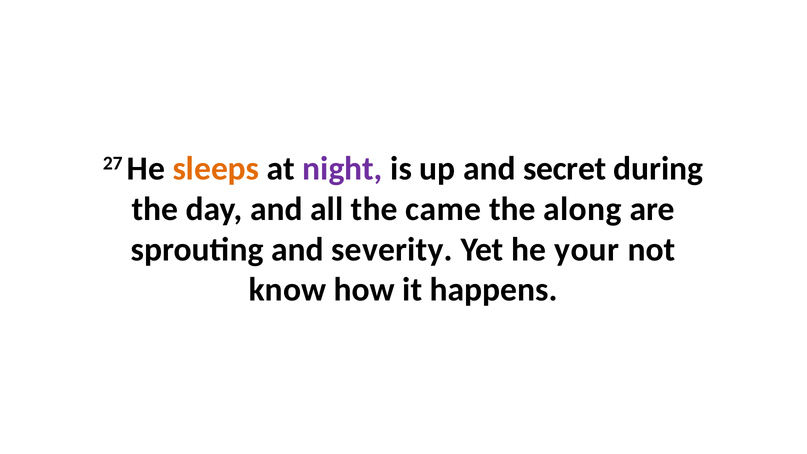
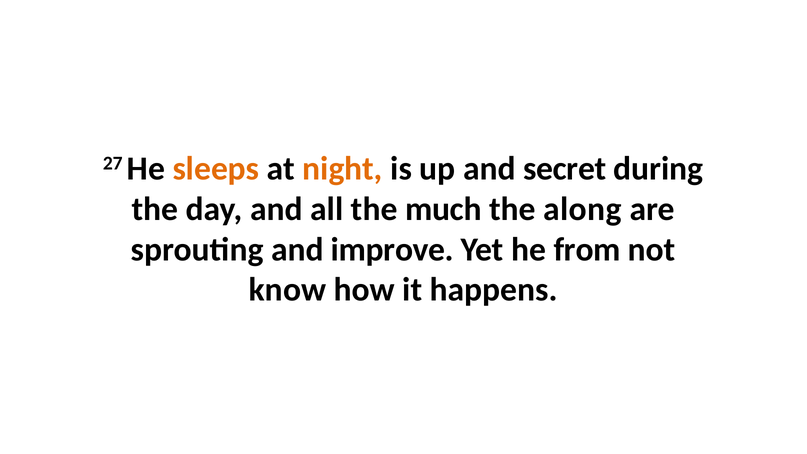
night colour: purple -> orange
came: came -> much
severity: severity -> improve
your: your -> from
